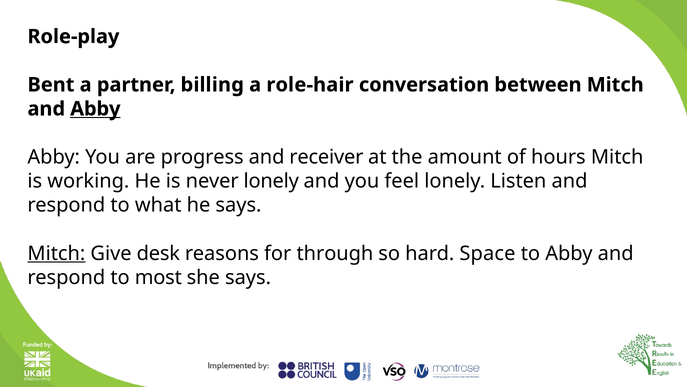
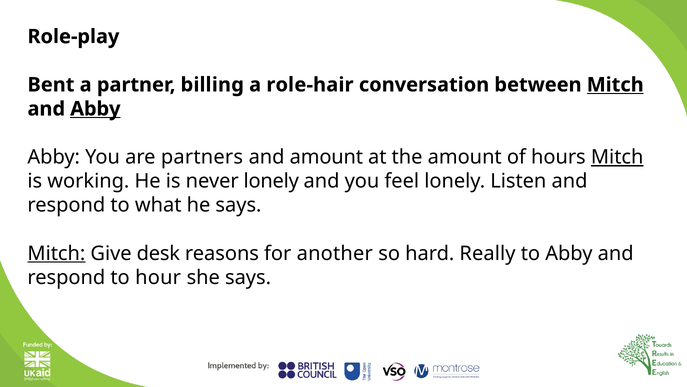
Mitch at (615, 85) underline: none -> present
progress: progress -> partners
and receiver: receiver -> amount
Mitch at (617, 157) underline: none -> present
through: through -> another
Space: Space -> Really
most: most -> hour
